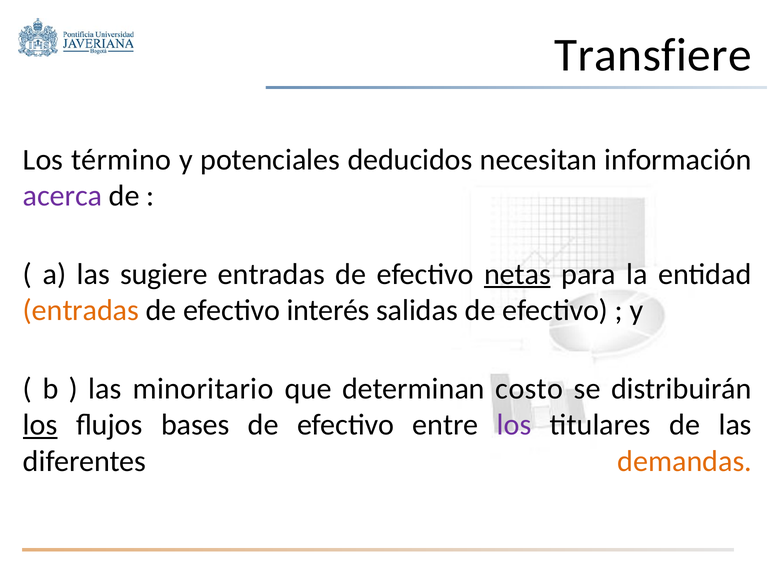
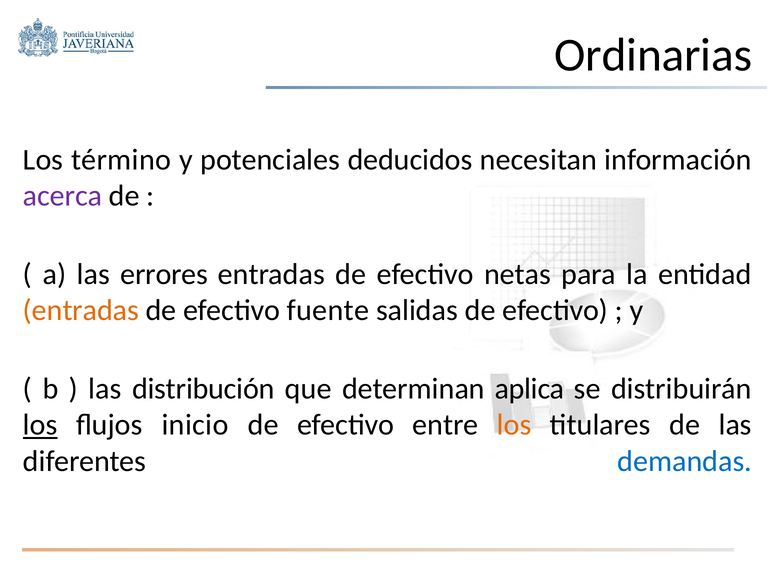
Transfiere: Transfiere -> Ordinarias
sugiere: sugiere -> errores
netas underline: present -> none
interés: interés -> fuente
minoritario: minoritario -> distribución
costo: costo -> aplica
bases: bases -> inicio
los at (514, 425) colour: purple -> orange
demandas colour: orange -> blue
